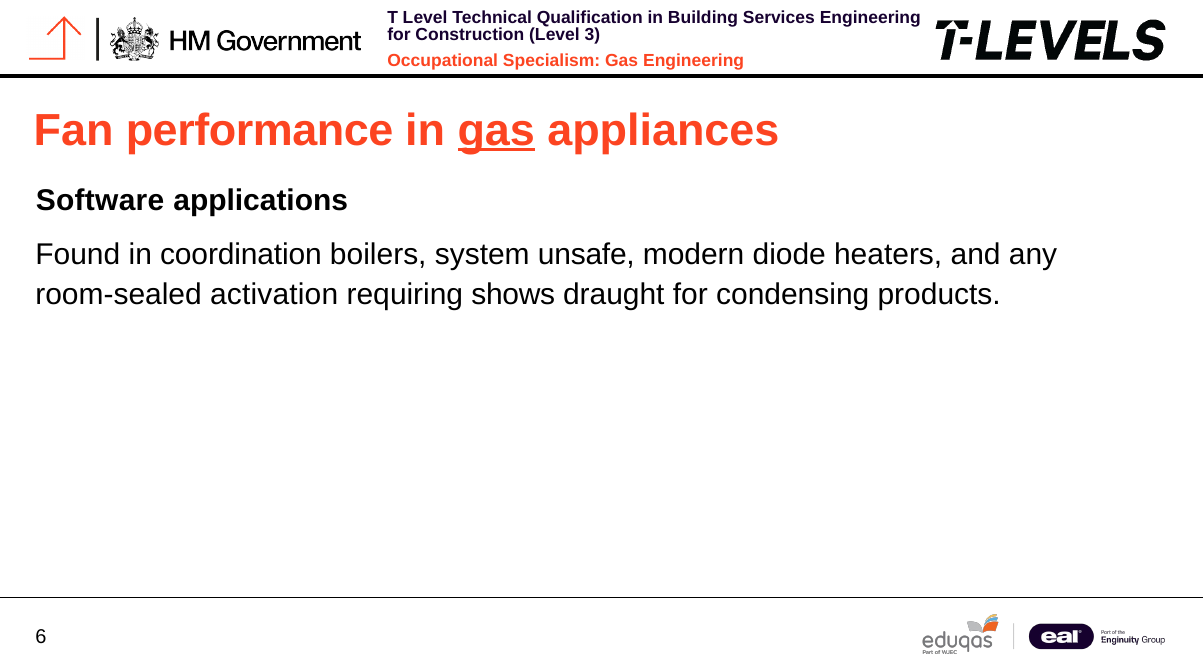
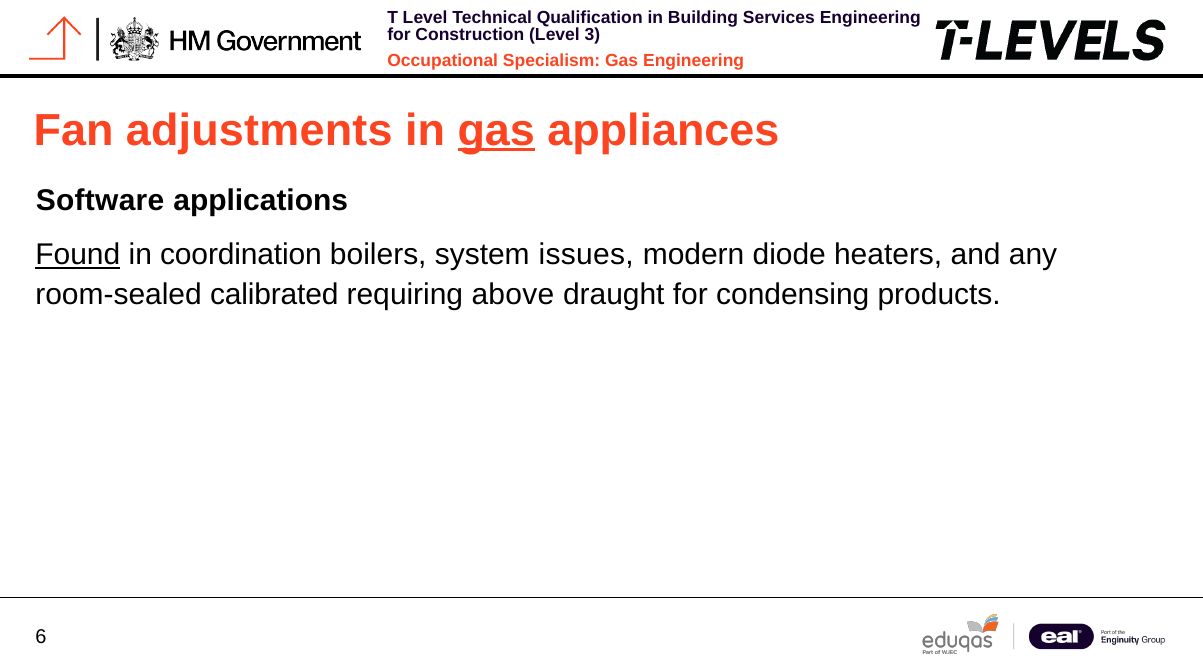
performance: performance -> adjustments
Found underline: none -> present
unsafe: unsafe -> issues
activation: activation -> calibrated
shows: shows -> above
